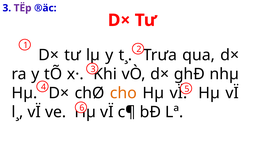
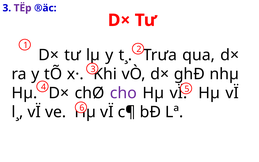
cho colour: orange -> purple
